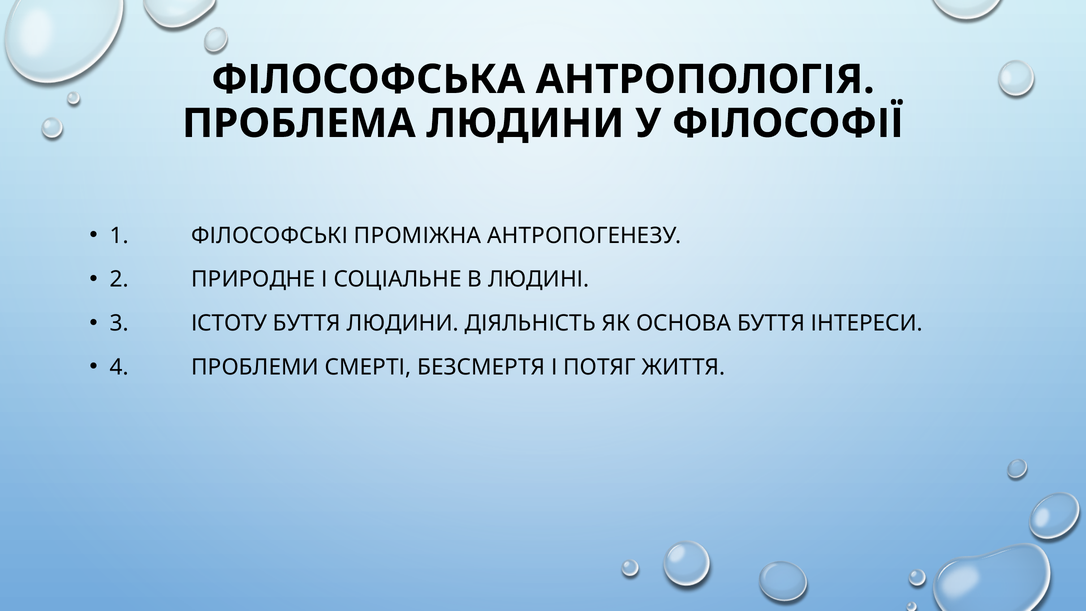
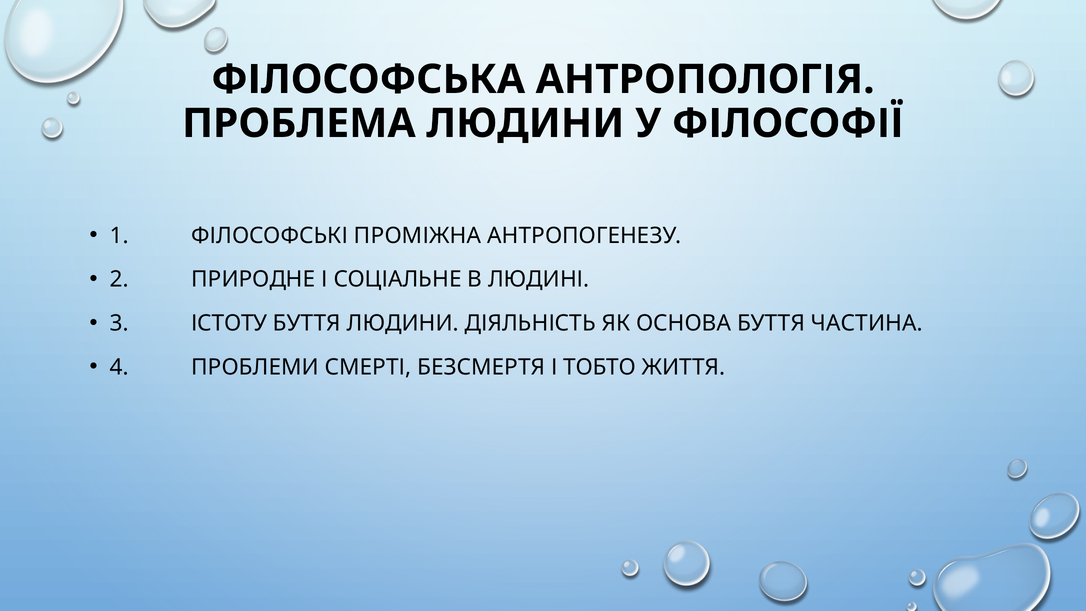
ІНТЕРЕСИ: ІНТЕРЕСИ -> ЧАСТИНА
ПОТЯГ: ПОТЯГ -> ТОБТО
